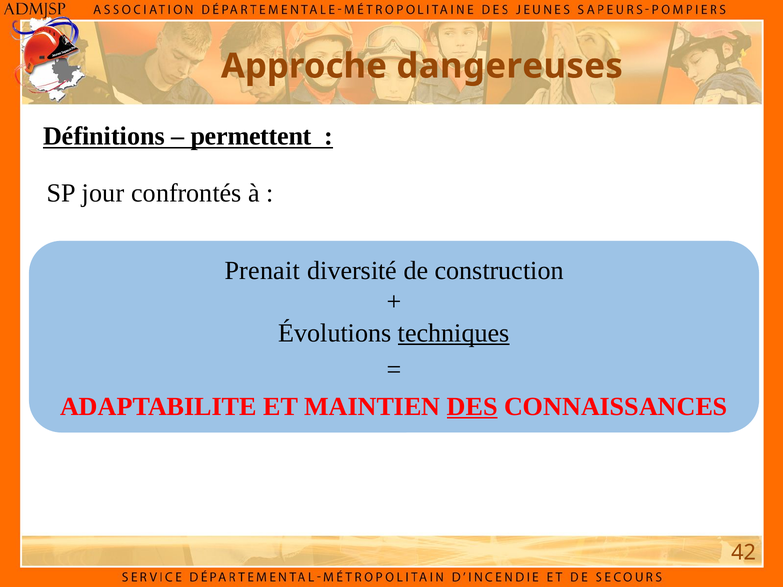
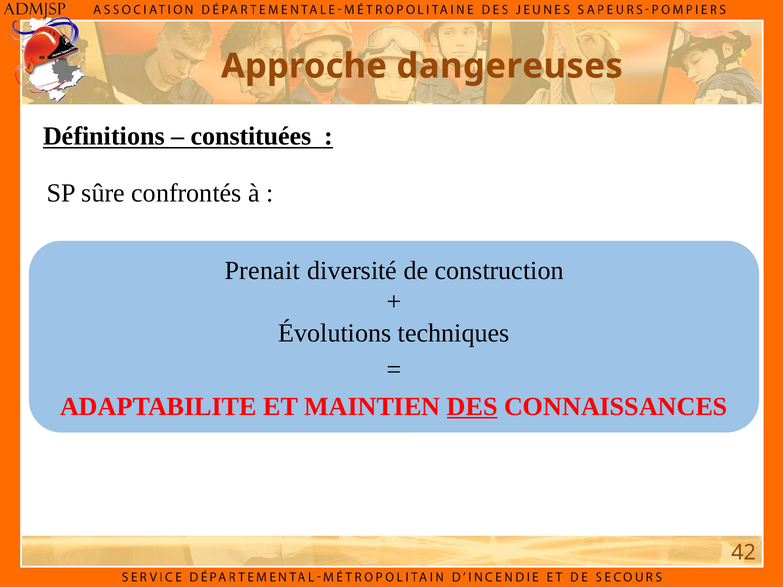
permettent: permettent -> constituées
jour: jour -> sûre
techniques underline: present -> none
